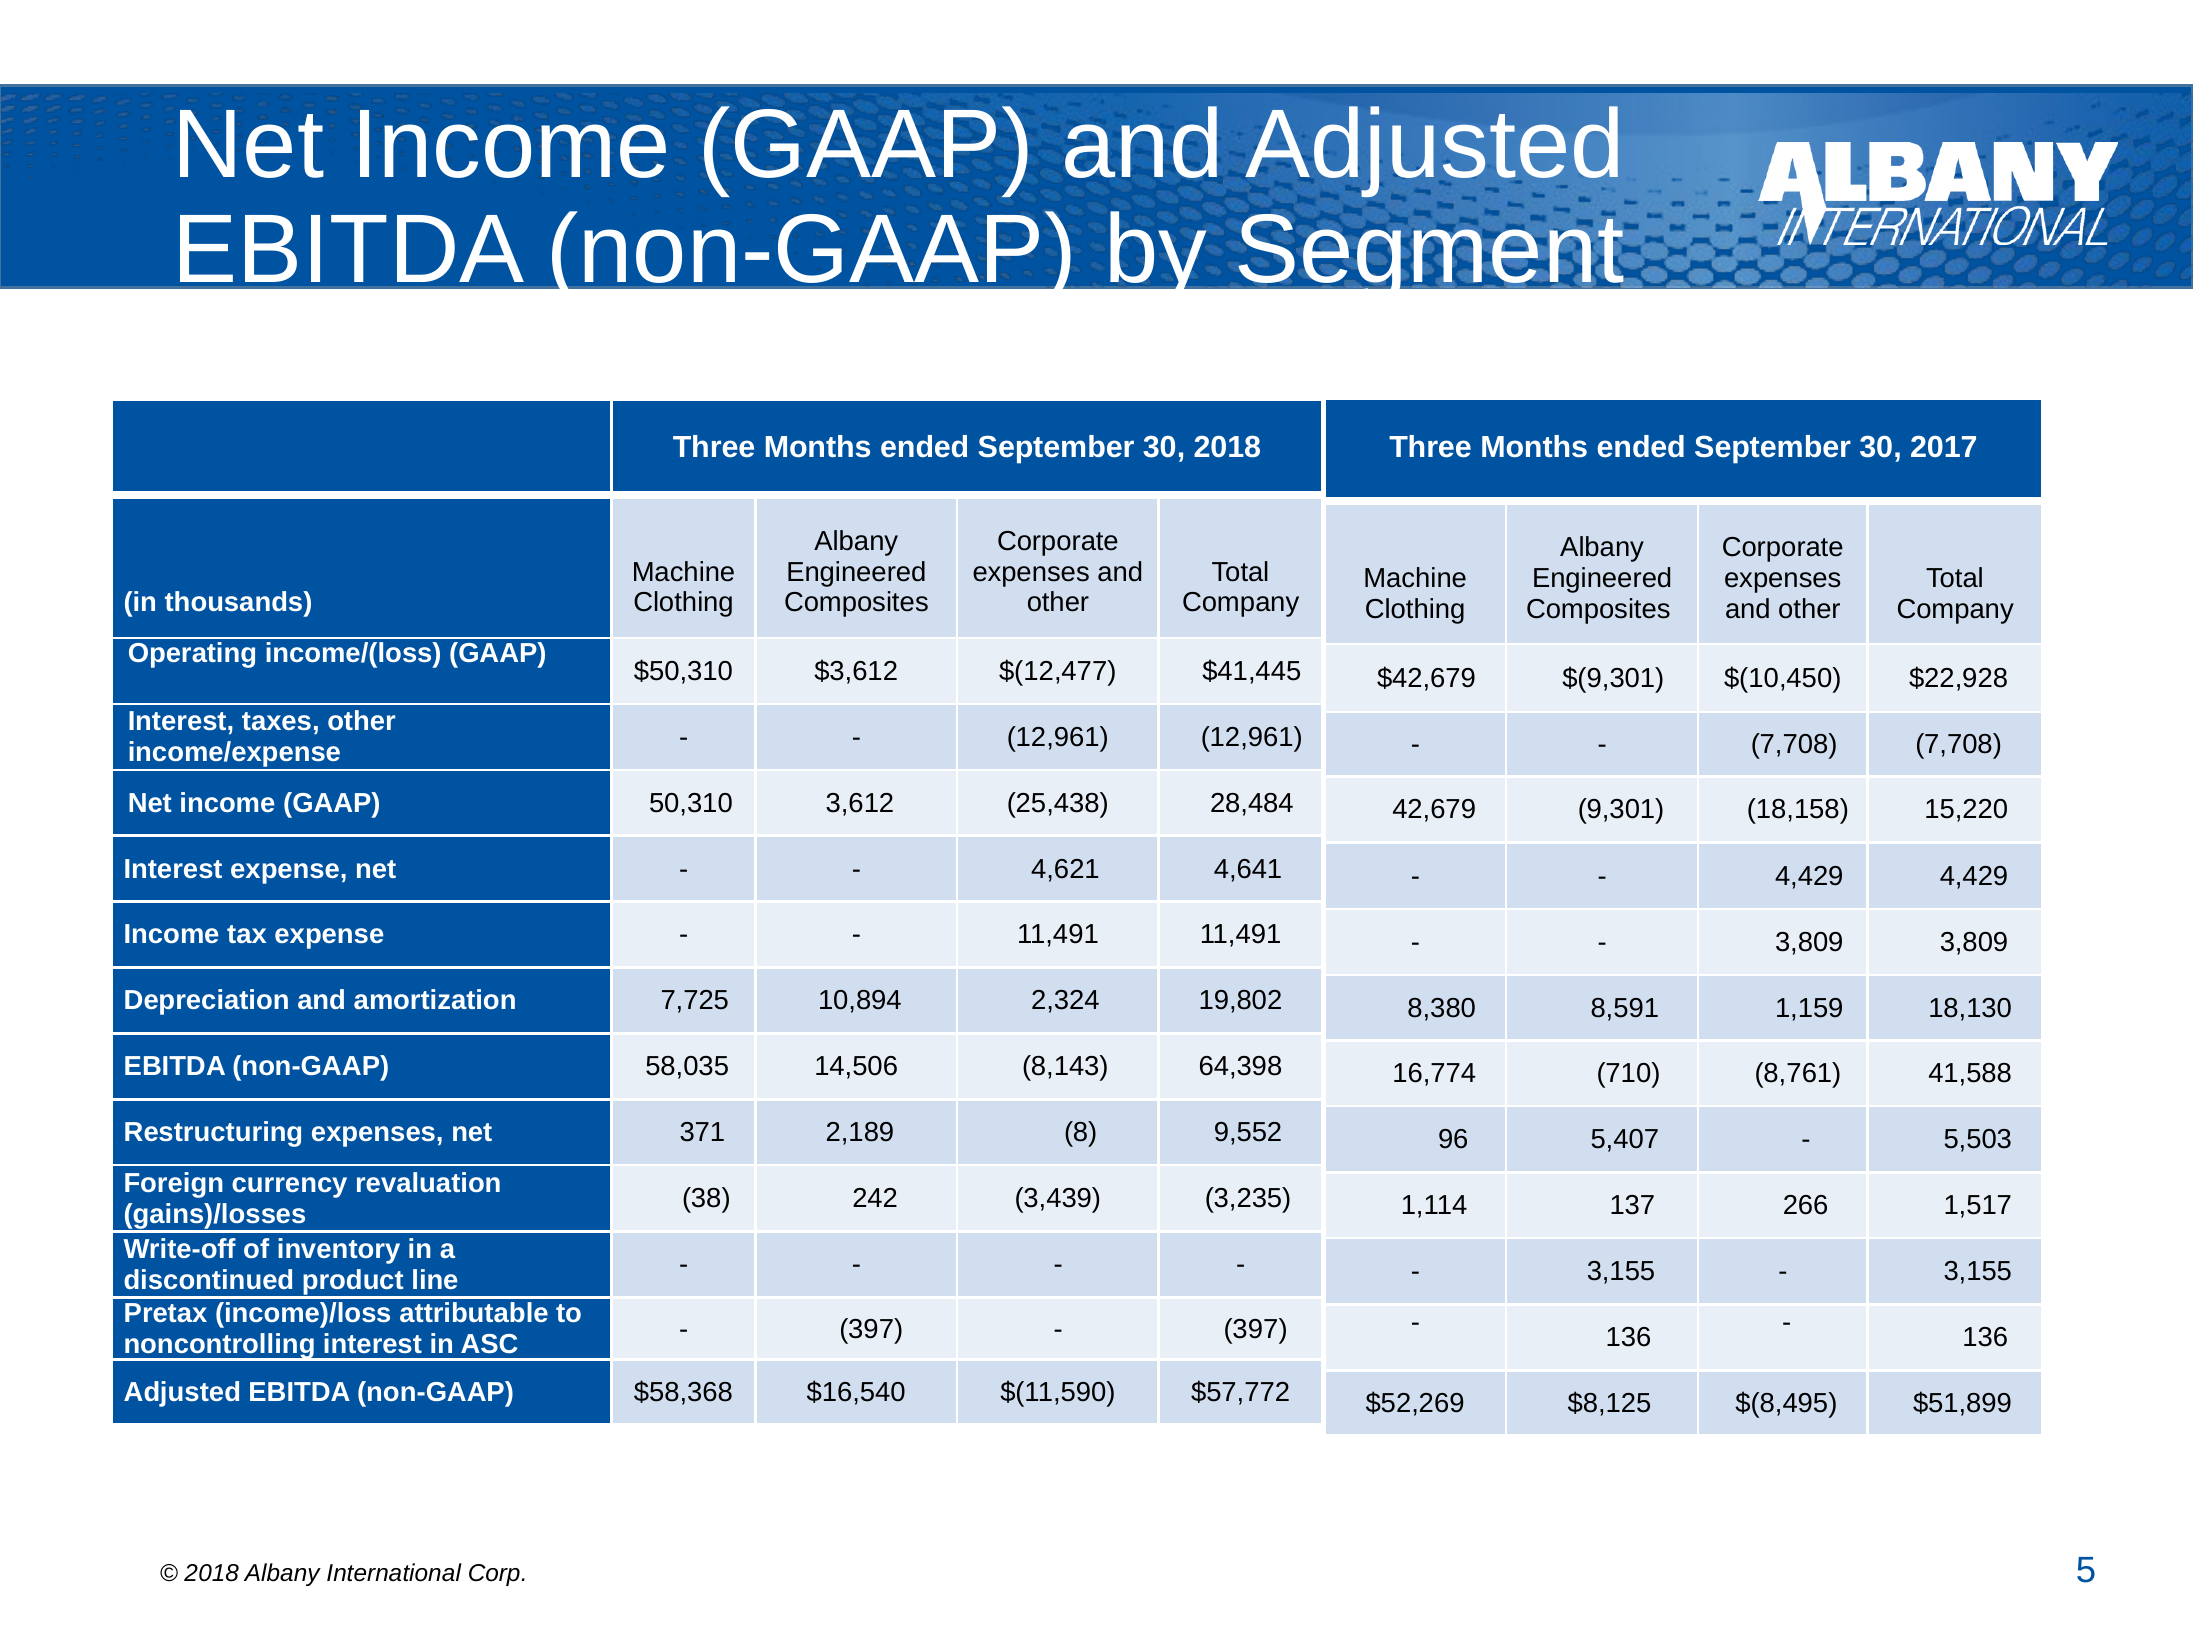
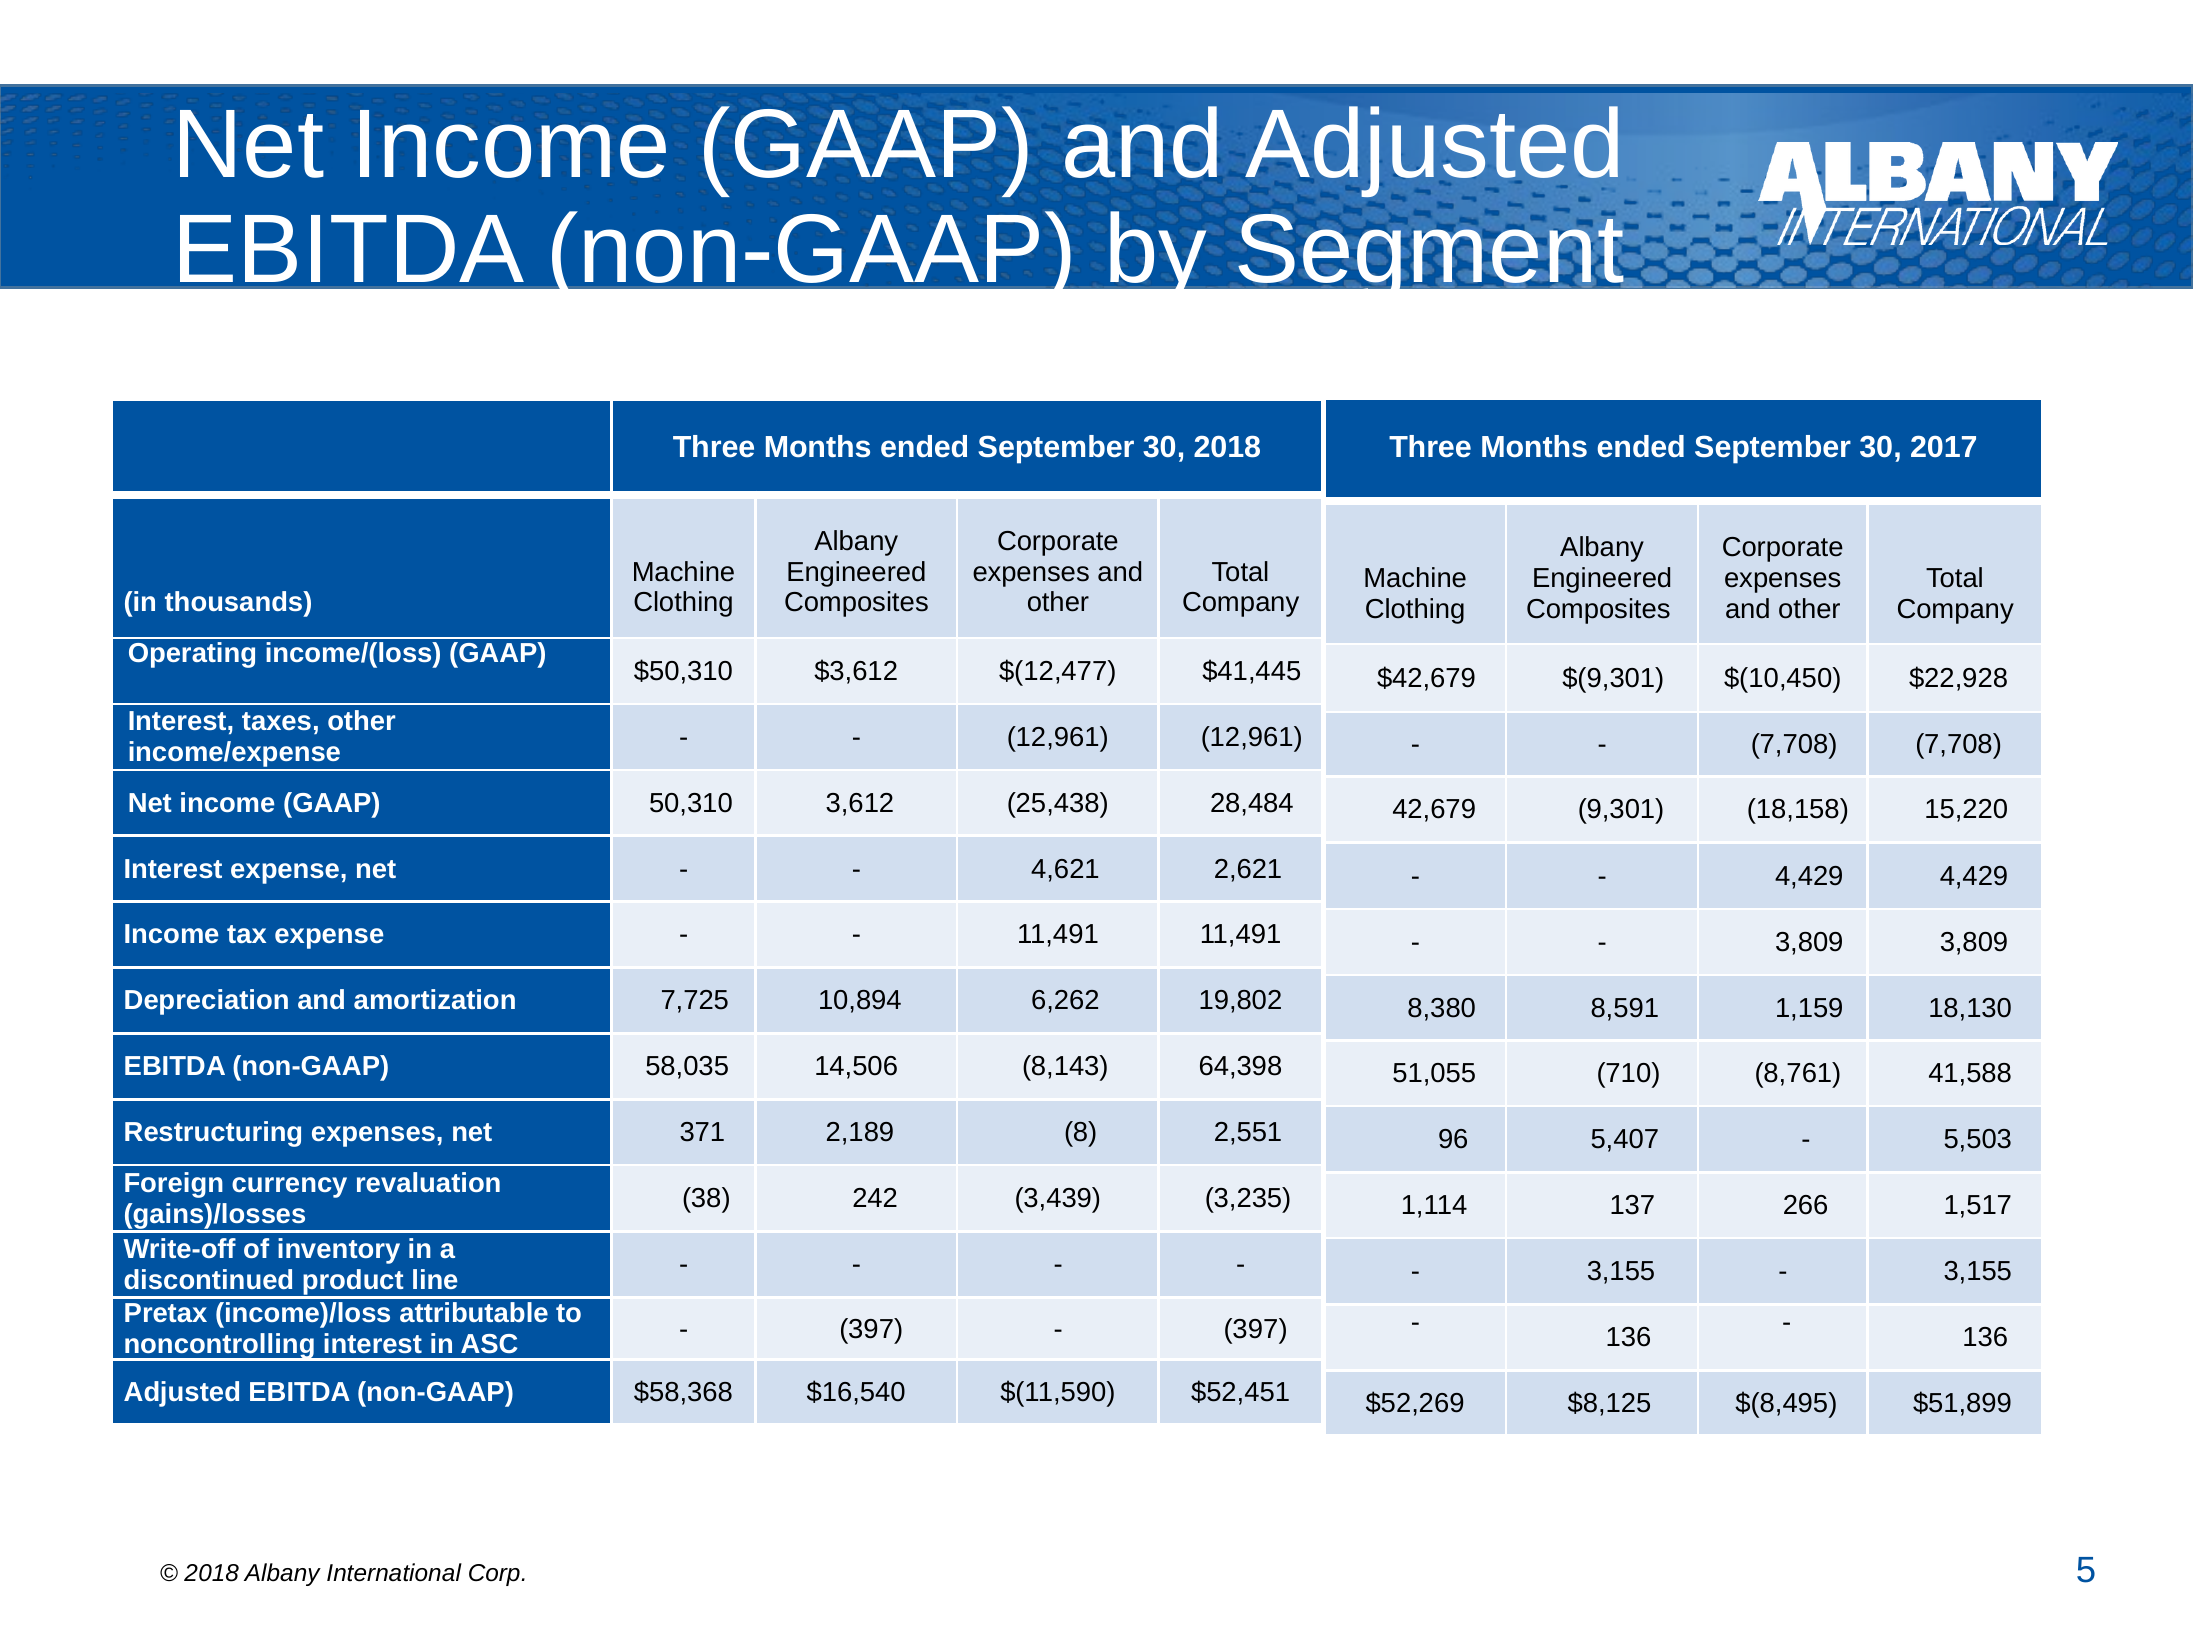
4,641: 4,641 -> 2,621
2,324: 2,324 -> 6,262
16,774: 16,774 -> 51,055
9,552: 9,552 -> 2,551
$57,772: $57,772 -> $52,451
